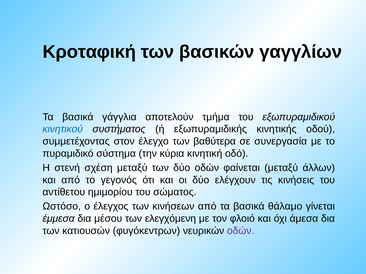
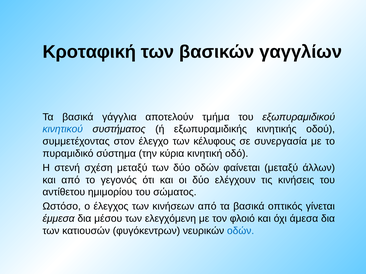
βαθύτερα: βαθύτερα -> κέλυφους
θάλαμο: θάλαμο -> οπτικός
οδών at (241, 231) colour: purple -> blue
